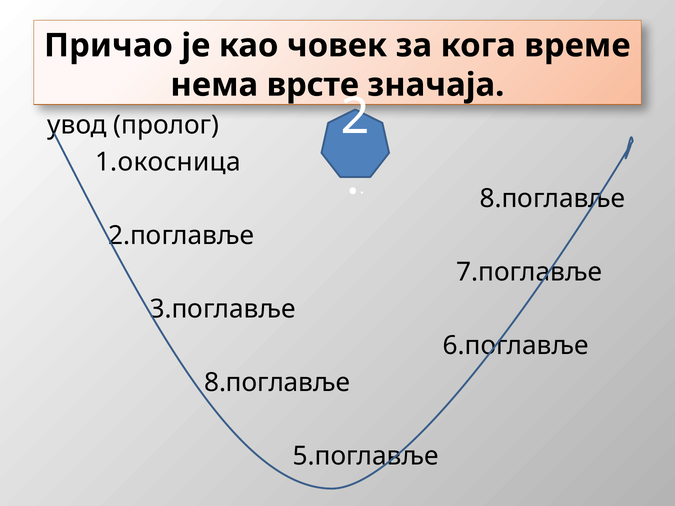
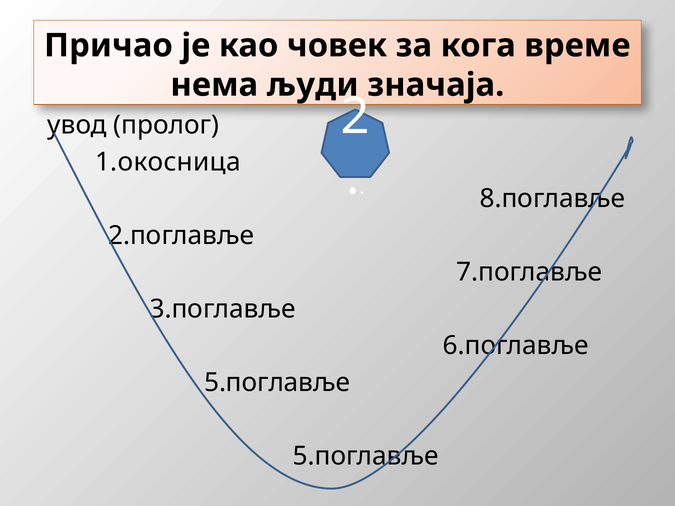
врсте: врсте -> људи
8.поглавље at (277, 383): 8.поглавље -> 5.поглавље
